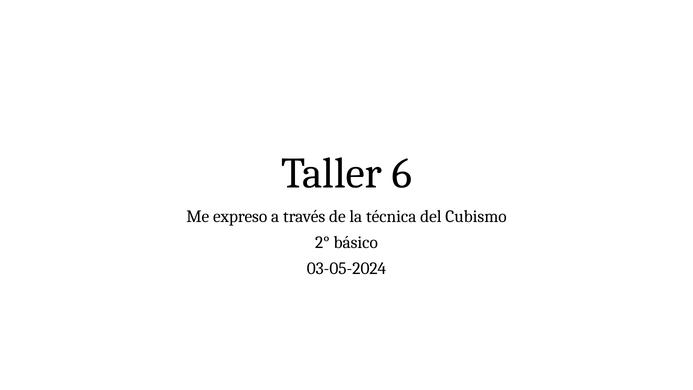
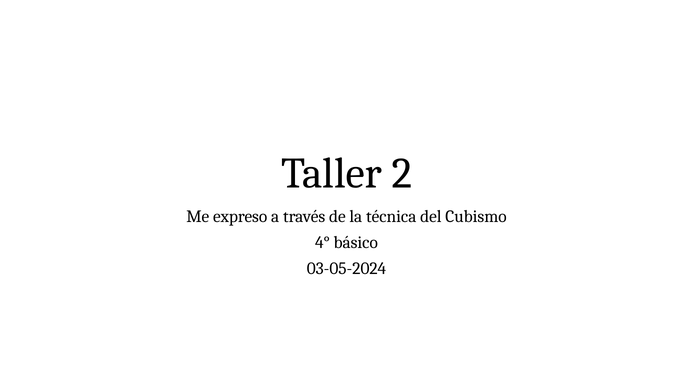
6: 6 -> 2
2°: 2° -> 4°
